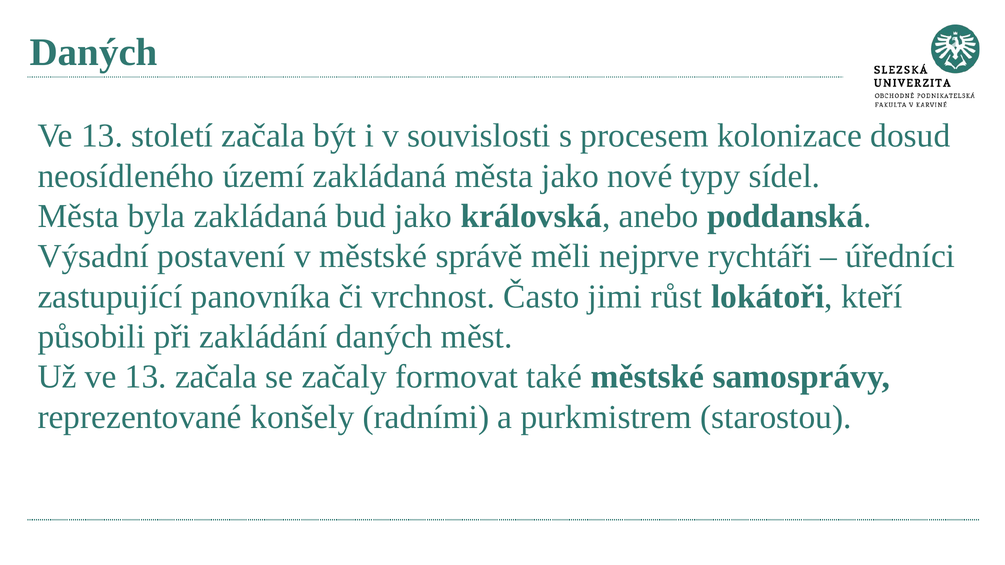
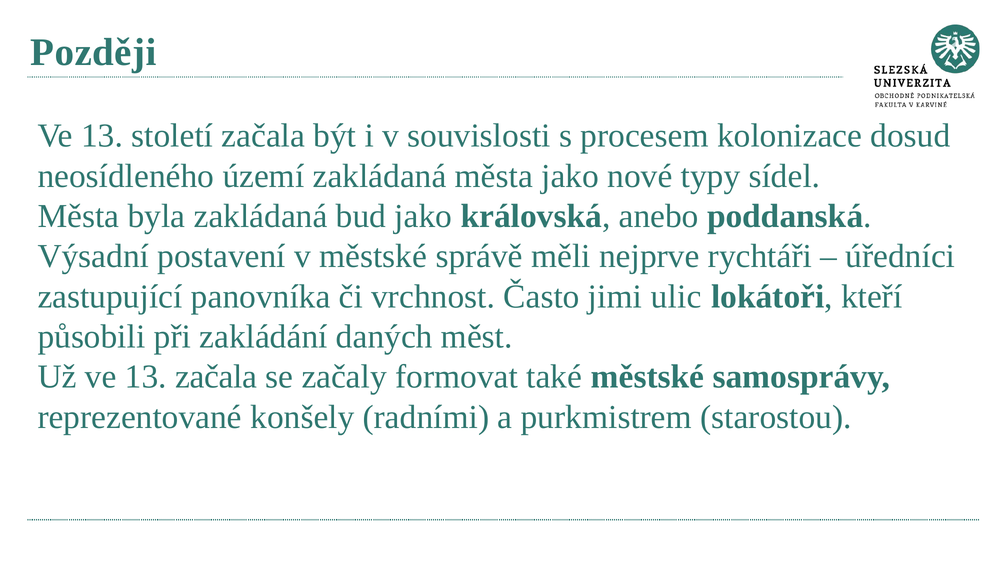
Daných at (94, 53): Daných -> Později
růst: růst -> ulic
